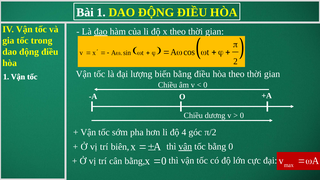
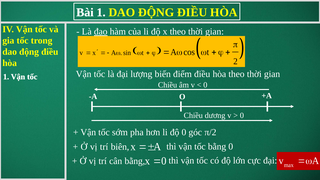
biến bằng: bằng -> điểm
độ 4: 4 -> 0
vận at (185, 147) underline: present -> none
